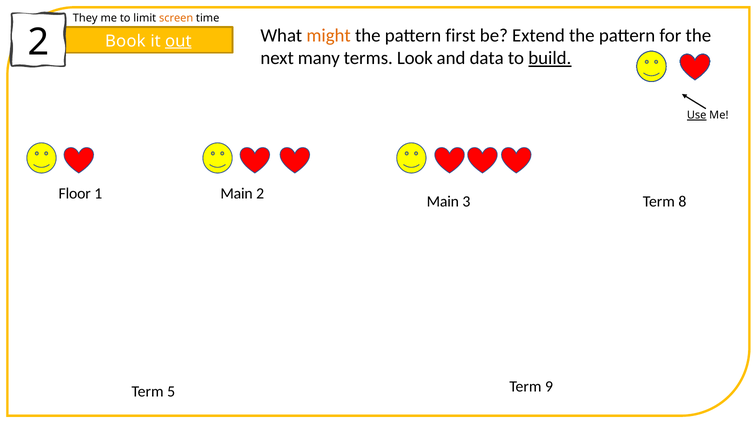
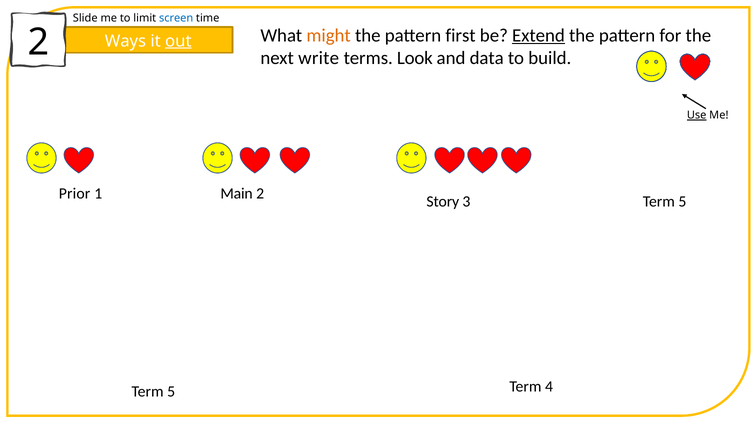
They: They -> Slide
screen colour: orange -> blue
Extend underline: none -> present
Book: Book -> Ways
many: many -> write
build underline: present -> none
Floor: Floor -> Prior
Main at (443, 202): Main -> Story
8 at (682, 202): 8 -> 5
9: 9 -> 4
